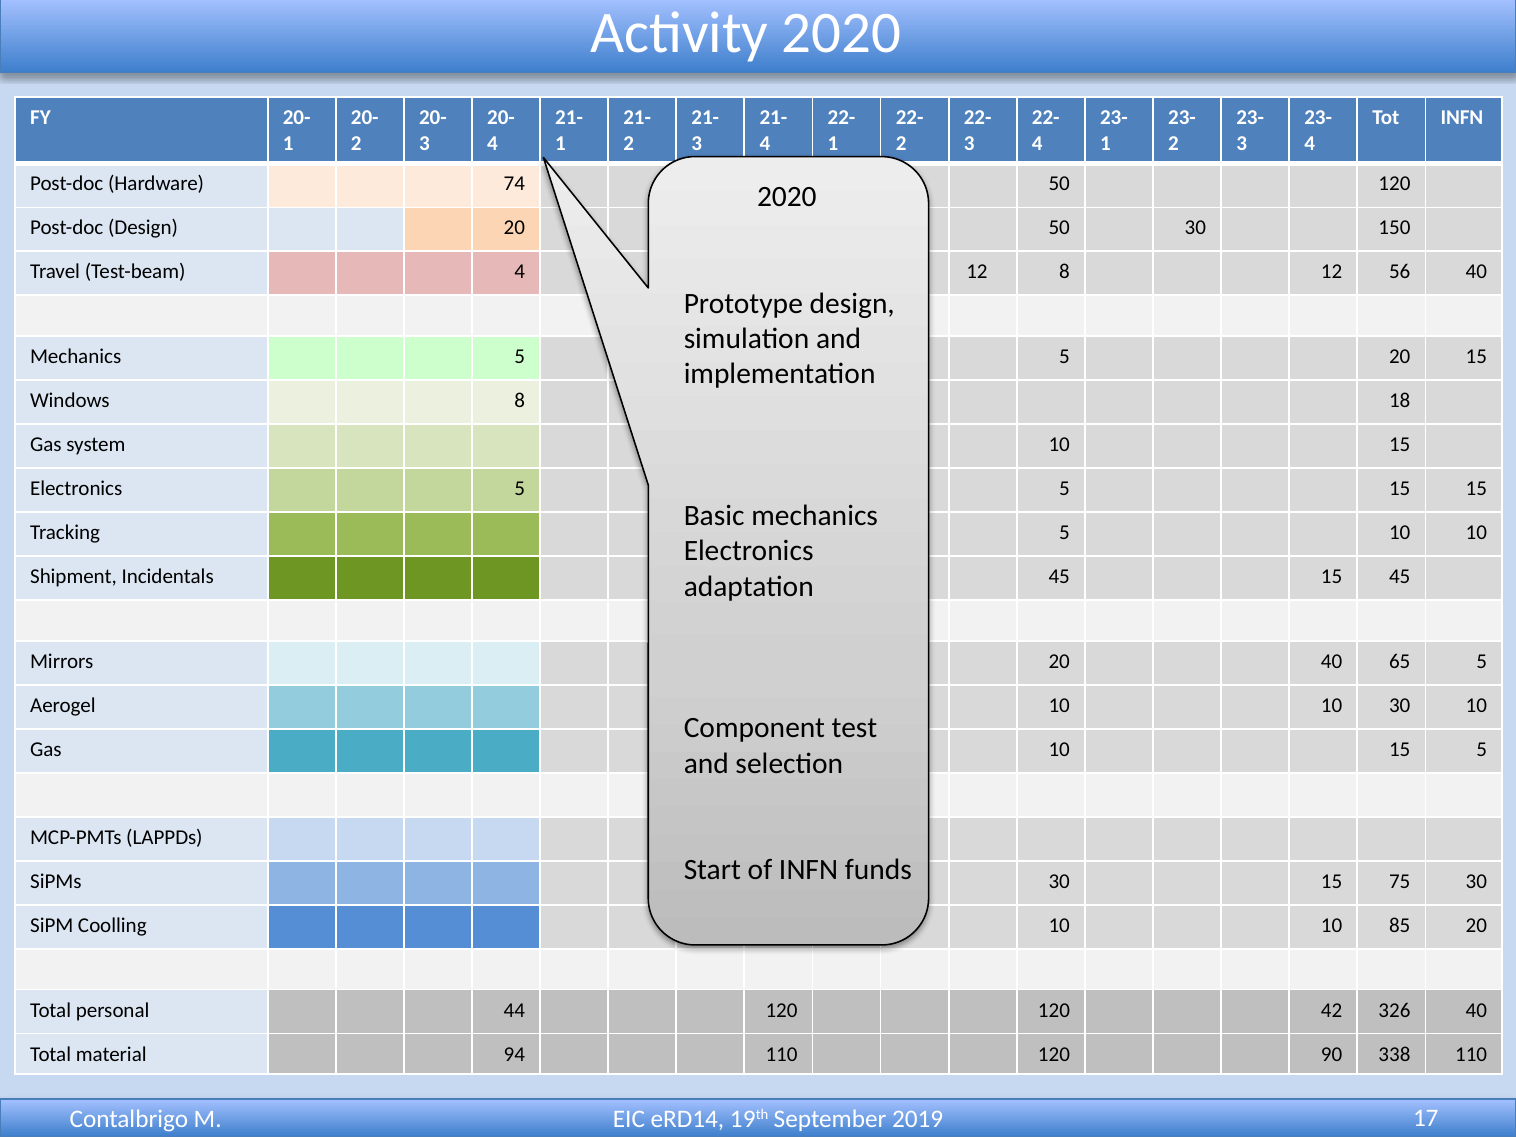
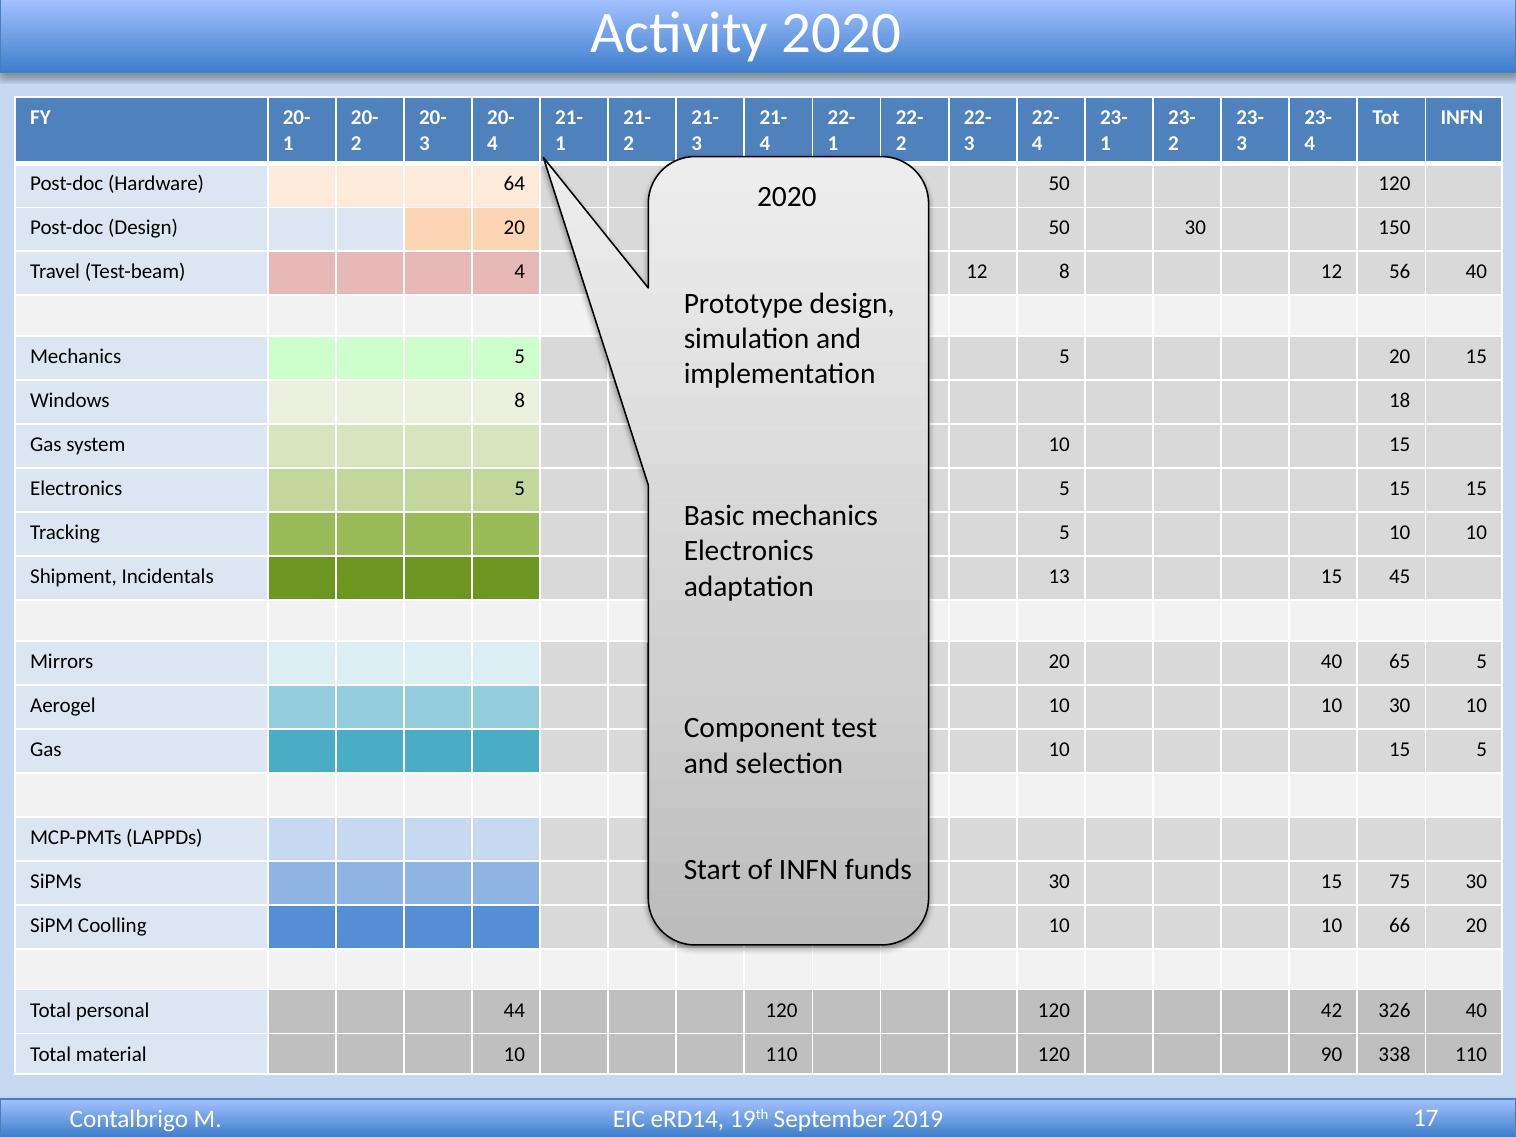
74: 74 -> 64
45 at (1059, 577): 45 -> 13
85: 85 -> 66
material 94: 94 -> 10
